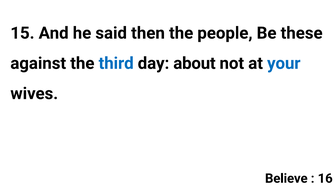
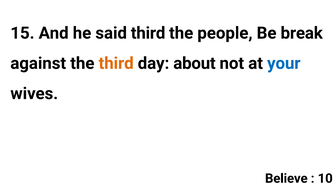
said then: then -> third
these: these -> break
third at (116, 63) colour: blue -> orange
16: 16 -> 10
